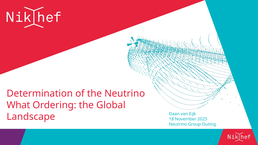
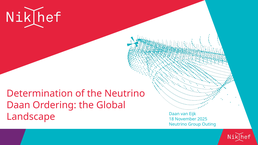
What at (18, 105): What -> Daan
